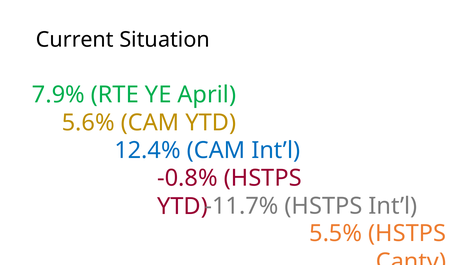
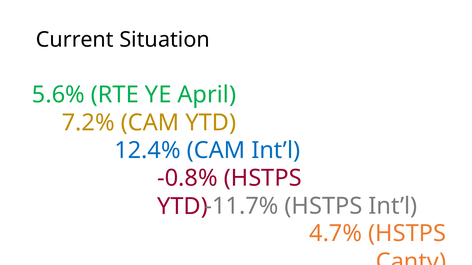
7.9%: 7.9% -> 5.6%
5.6%: 5.6% -> 7.2%
5.5%: 5.5% -> 4.7%
